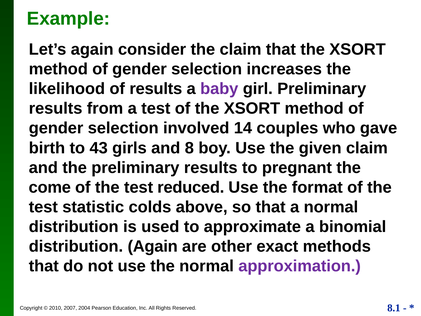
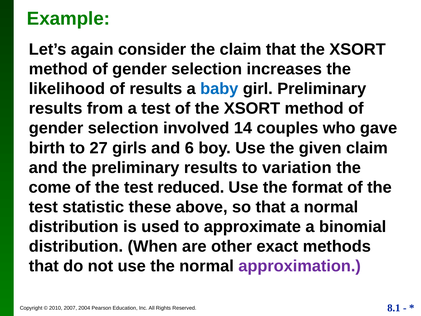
baby colour: purple -> blue
43: 43 -> 27
8: 8 -> 6
pregnant: pregnant -> variation
colds: colds -> these
distribution Again: Again -> When
